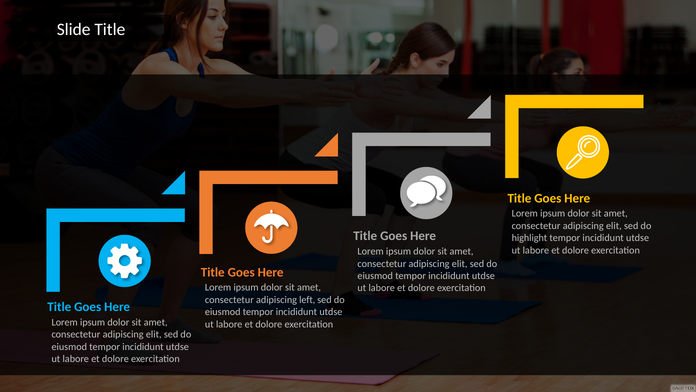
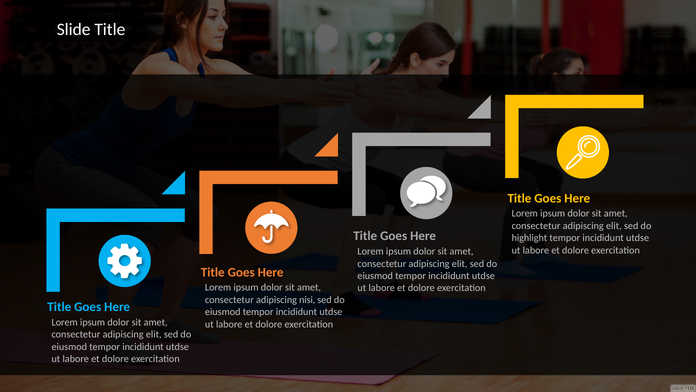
left: left -> nisi
